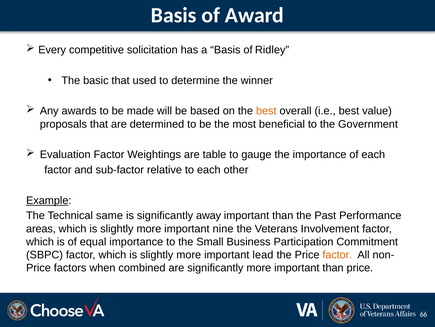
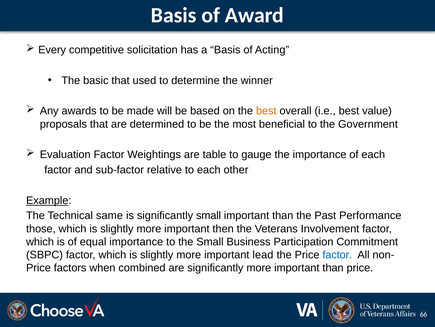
Ridley: Ridley -> Acting
significantly away: away -> small
areas: areas -> those
nine: nine -> then
factor at (337, 254) colour: orange -> blue
